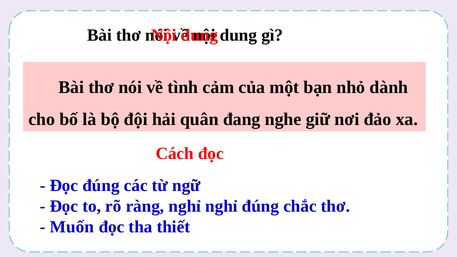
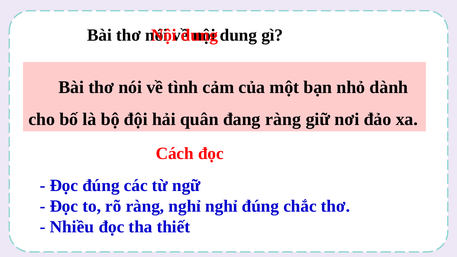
đang nghe: nghe -> ràng
Muốn: Muốn -> Nhiều
